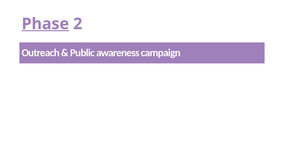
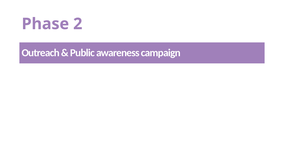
Phase underline: present -> none
